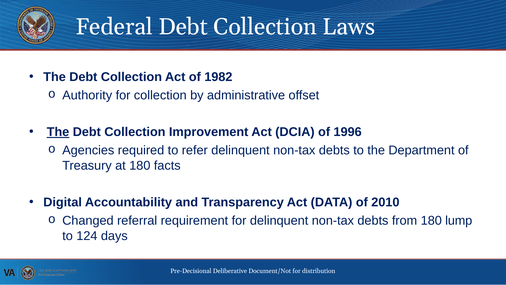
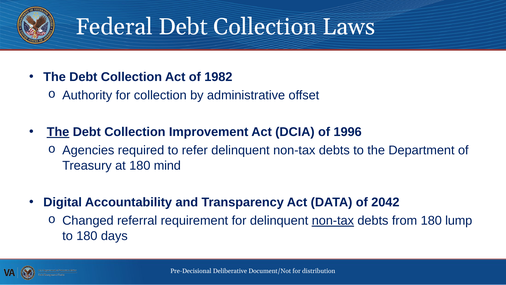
facts: facts -> mind
2010: 2010 -> 2042
non-tax at (333, 220) underline: none -> present
to 124: 124 -> 180
